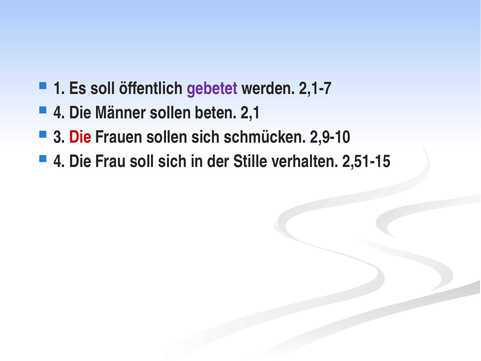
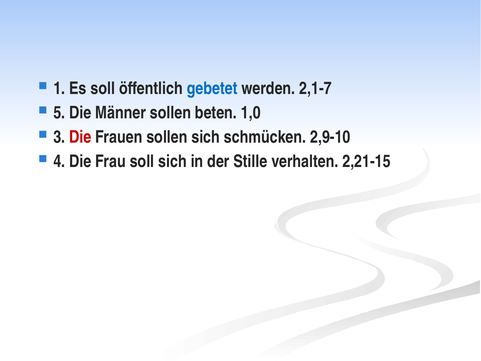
gebetet colour: purple -> blue
4 at (59, 113): 4 -> 5
2,1: 2,1 -> 1,0
2,51-15: 2,51-15 -> 2,21-15
